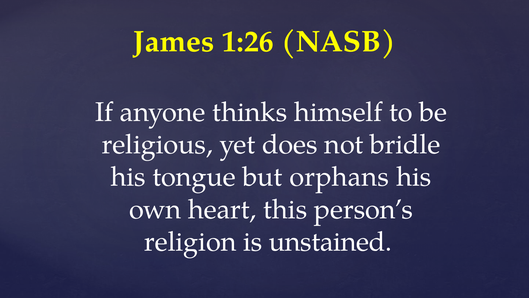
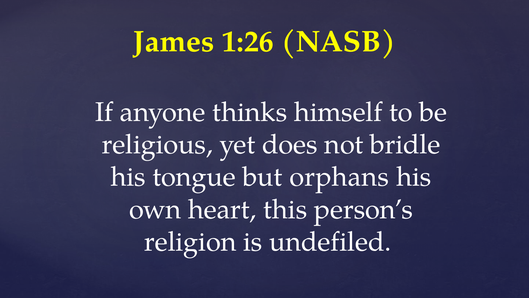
unstained: unstained -> undefiled
